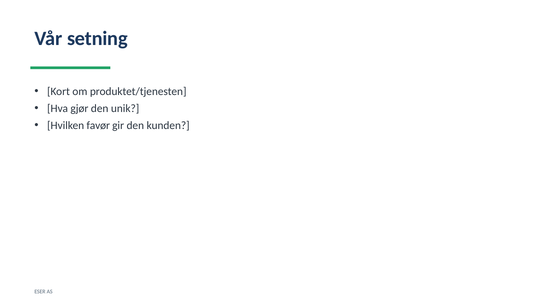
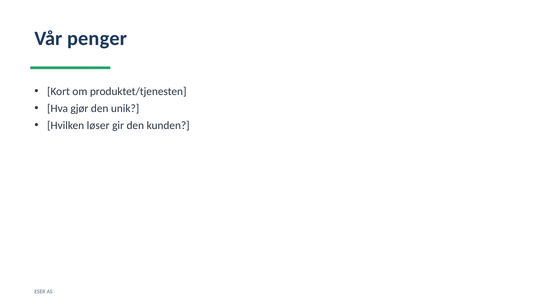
setning: setning -> penger
favør: favør -> løser
